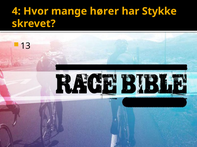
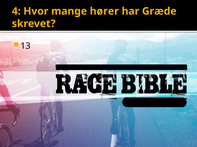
Stykke: Stykke -> Græde
